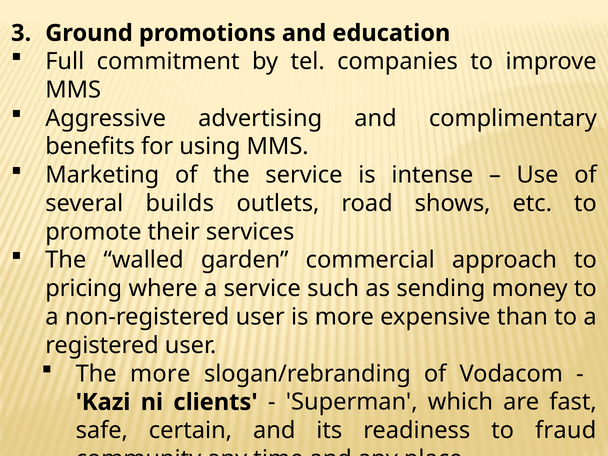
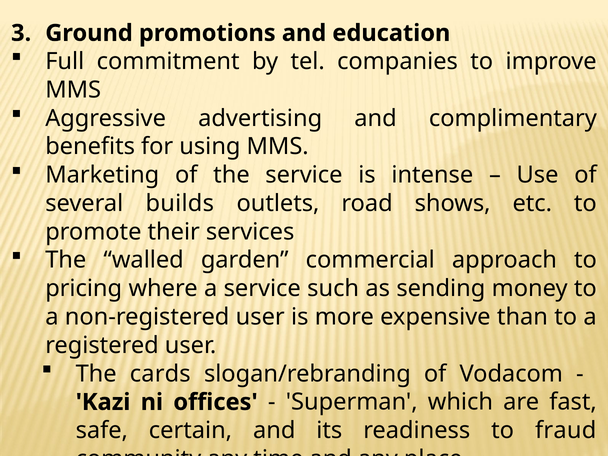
The more: more -> cards
clients: clients -> offices
